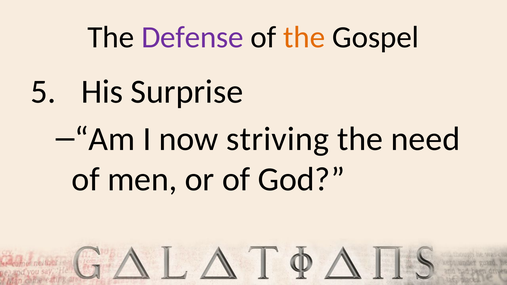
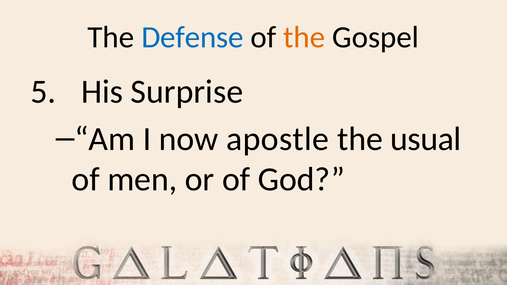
Defense colour: purple -> blue
striving: striving -> apostle
need: need -> usual
